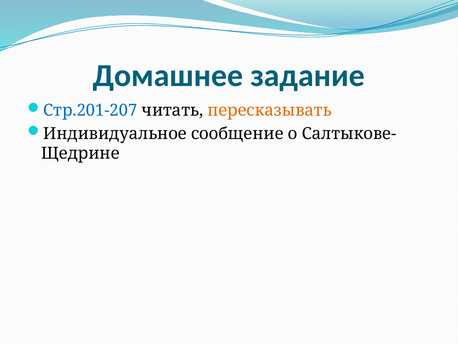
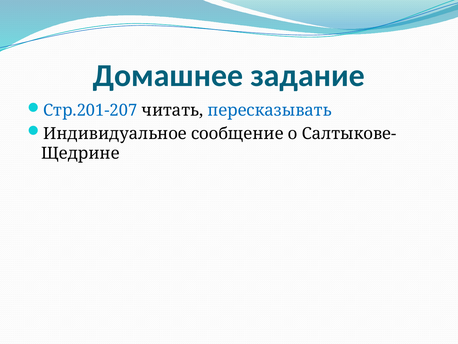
пересказывать colour: orange -> blue
